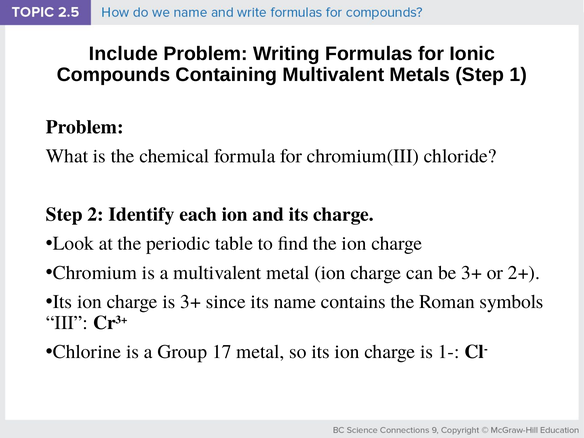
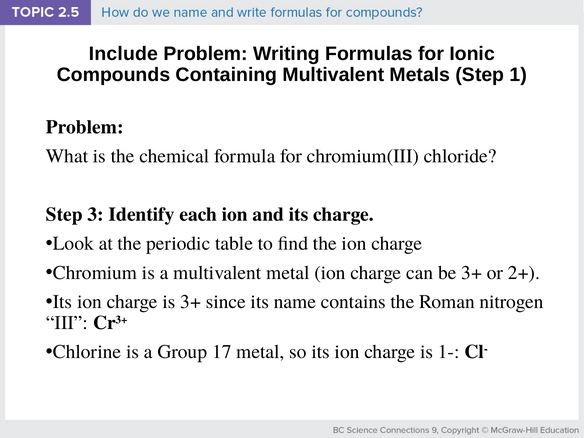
2: 2 -> 3
symbols: symbols -> nitrogen
